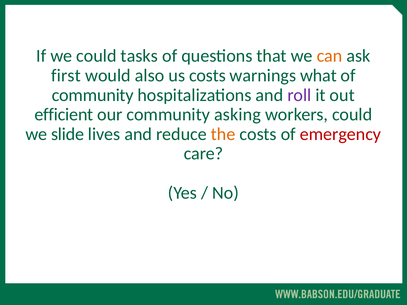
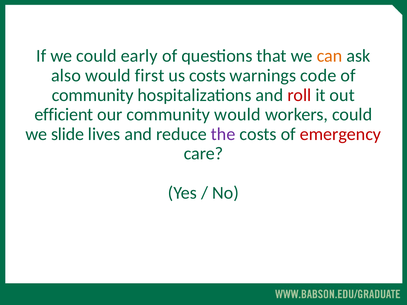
tasks: tasks -> early
first: first -> also
also: also -> first
what: what -> code
roll colour: purple -> red
community asking: asking -> would
the colour: orange -> purple
